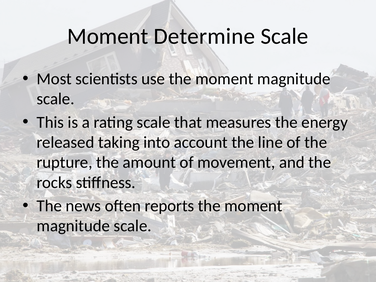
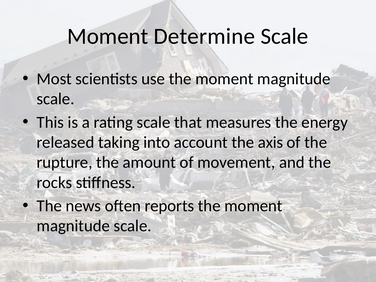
line: line -> axis
